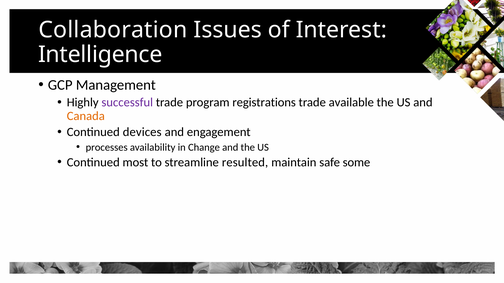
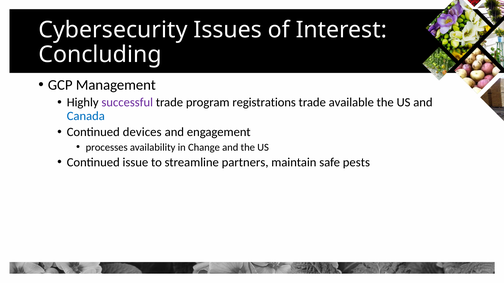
Collaboration: Collaboration -> Cybersecurity
Intelligence: Intelligence -> Concluding
Canada colour: orange -> blue
most: most -> issue
resulted: resulted -> partners
some: some -> pests
